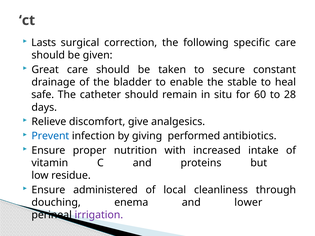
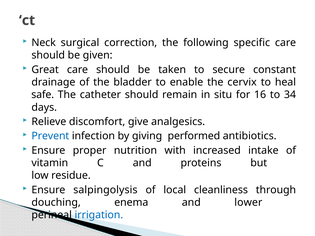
Lasts: Lasts -> Neck
stable: stable -> cervix
60: 60 -> 16
28: 28 -> 34
administered: administered -> salpingolysis
irrigation colour: purple -> blue
